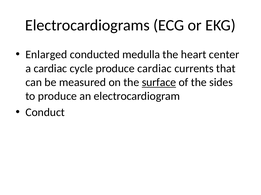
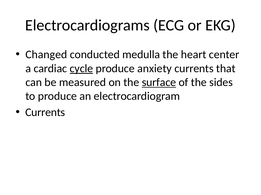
Enlarged: Enlarged -> Changed
cycle underline: none -> present
produce cardiac: cardiac -> anxiety
Conduct at (45, 113): Conduct -> Currents
